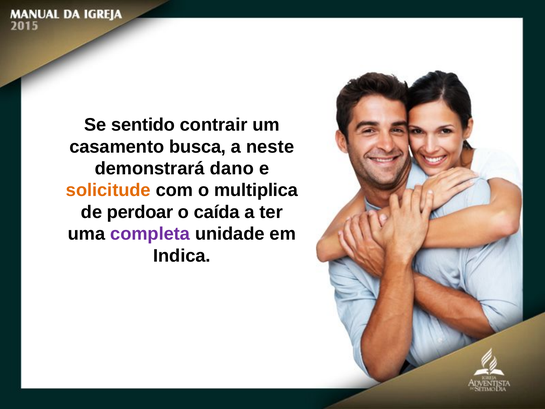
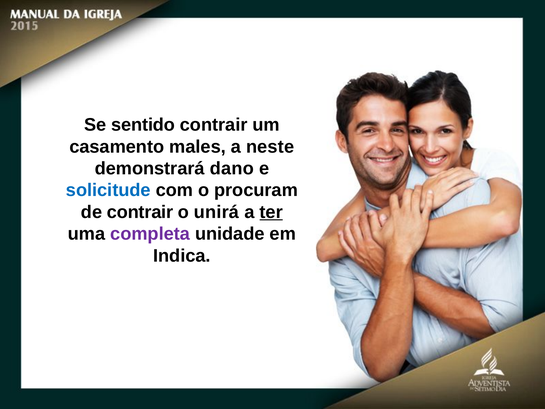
busca: busca -> males
solicitude colour: orange -> blue
multiplica: multiplica -> procuram
de perdoar: perdoar -> contrair
caída: caída -> unirá
ter underline: none -> present
